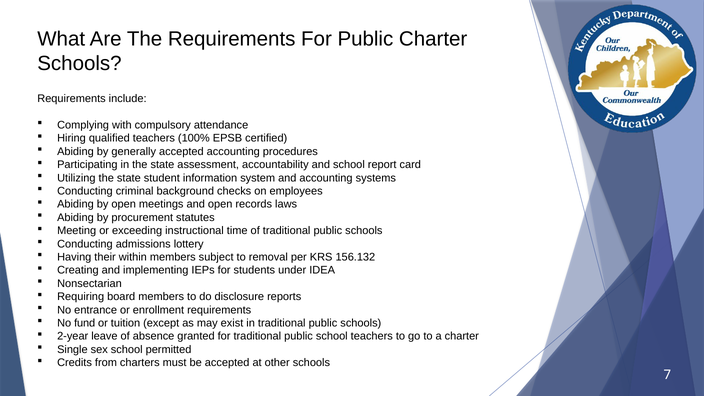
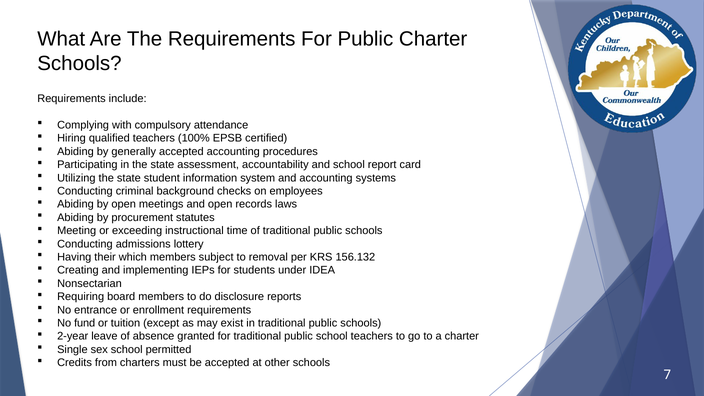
within: within -> which
